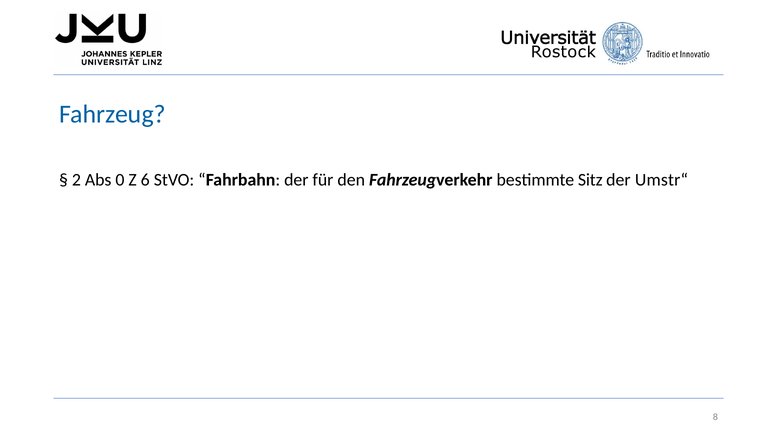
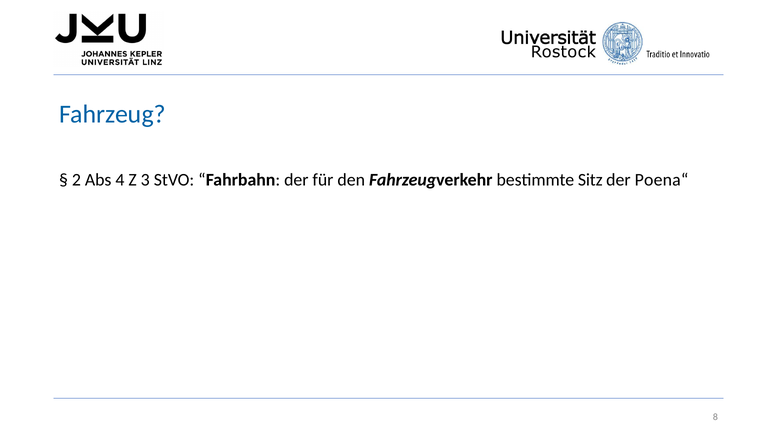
0: 0 -> 4
6: 6 -> 3
Umstr“: Umstr“ -> Poena“
